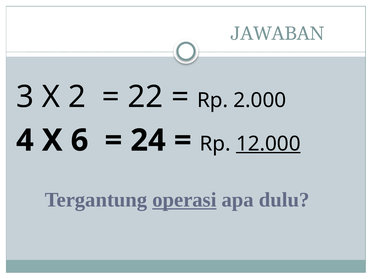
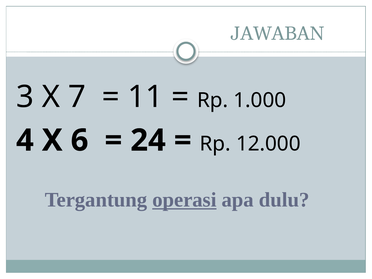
2: 2 -> 7
22: 22 -> 11
2.000: 2.000 -> 1.000
12.000 underline: present -> none
